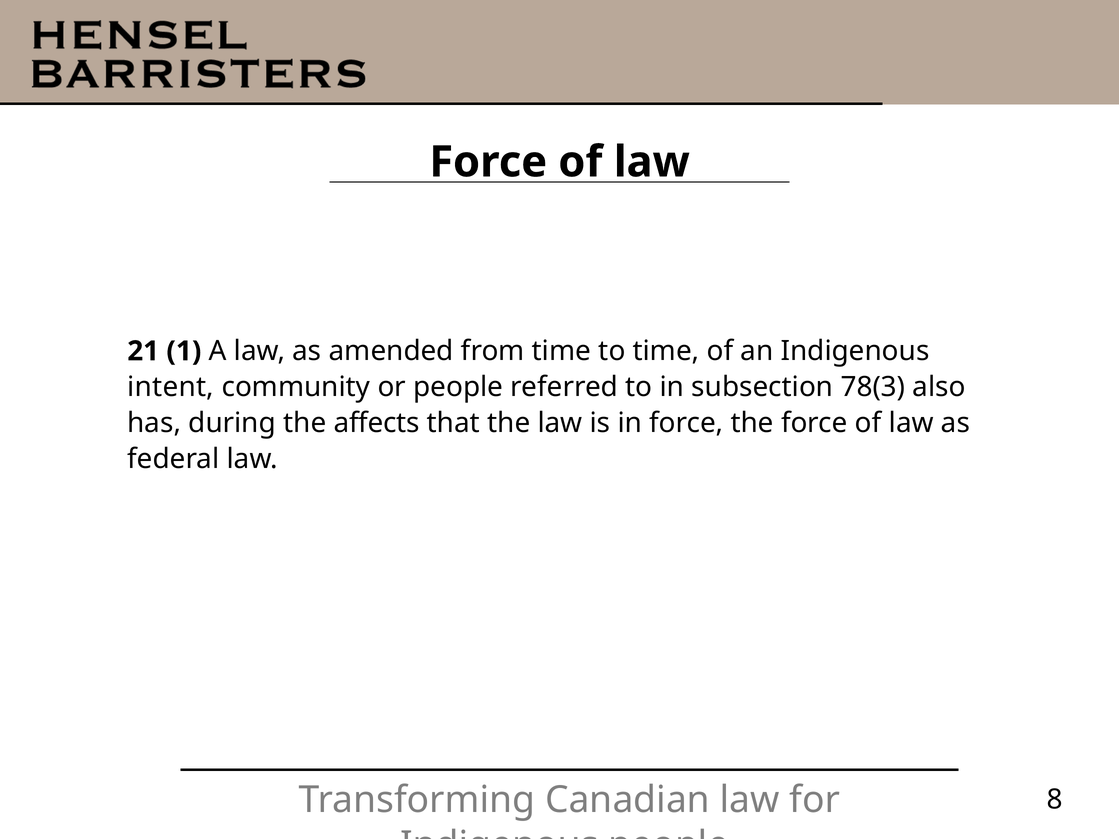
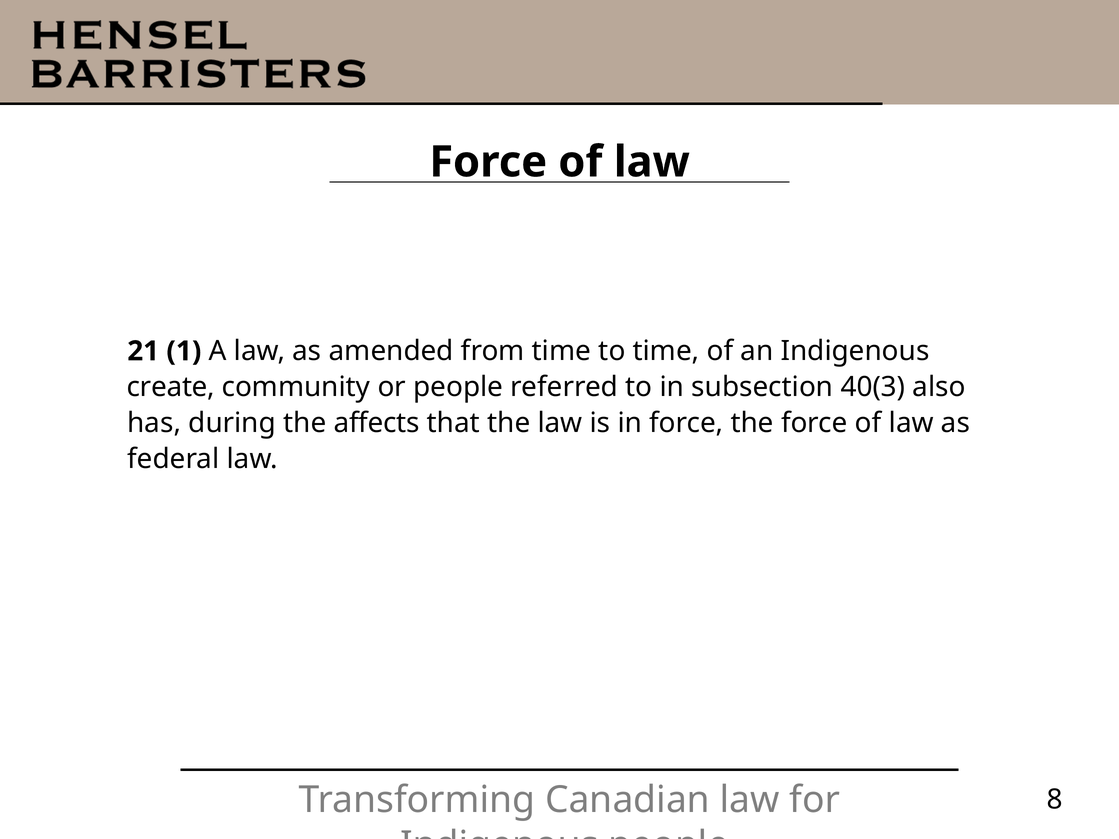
intent: intent -> create
78(3: 78(3 -> 40(3
